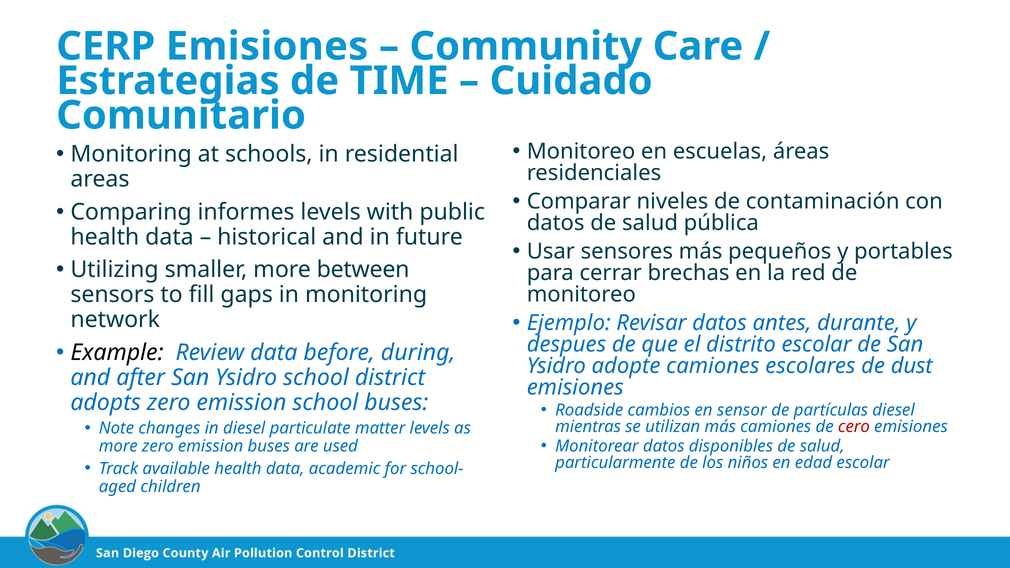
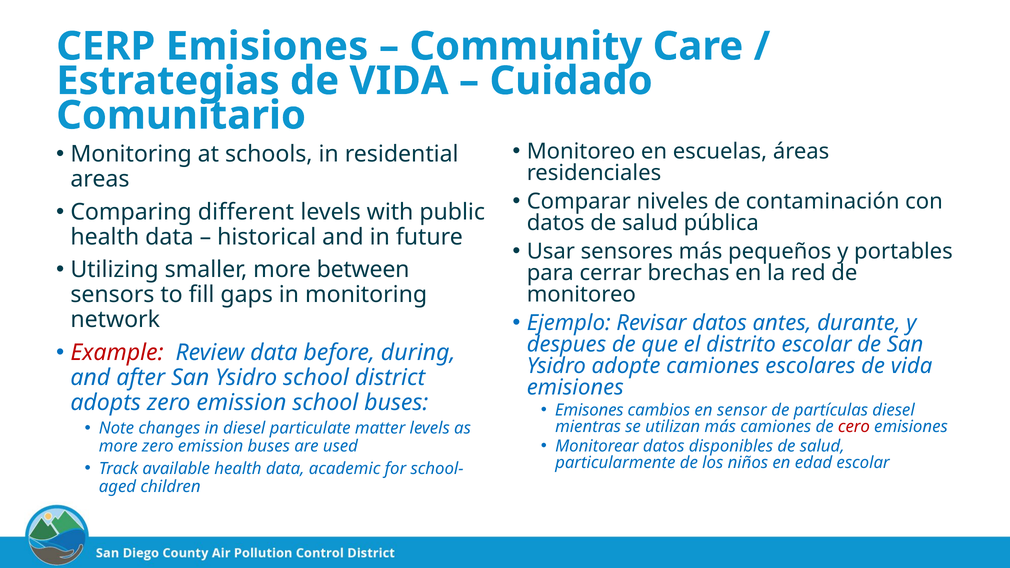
Estrategias de TIME: TIME -> VIDA
informes: informes -> different
Example colour: black -> red
escolares de dust: dust -> vida
Roadside: Roadside -> Emisones
